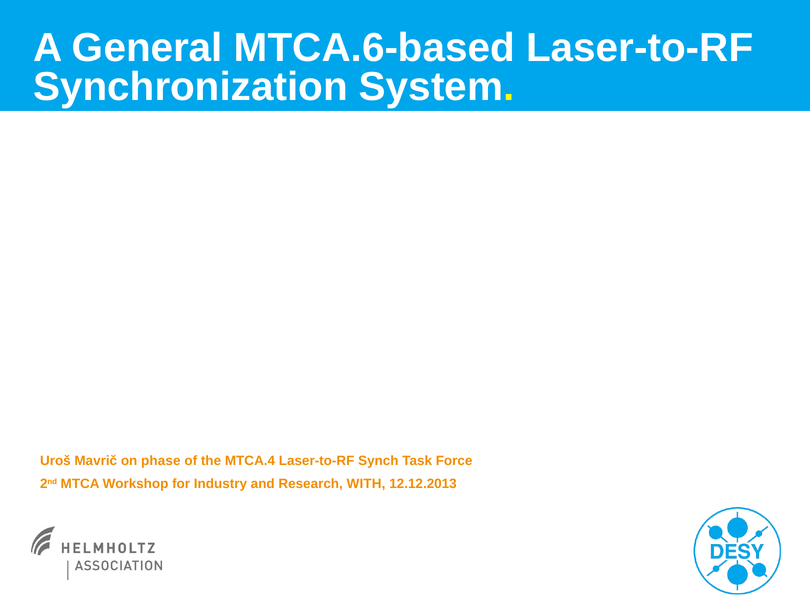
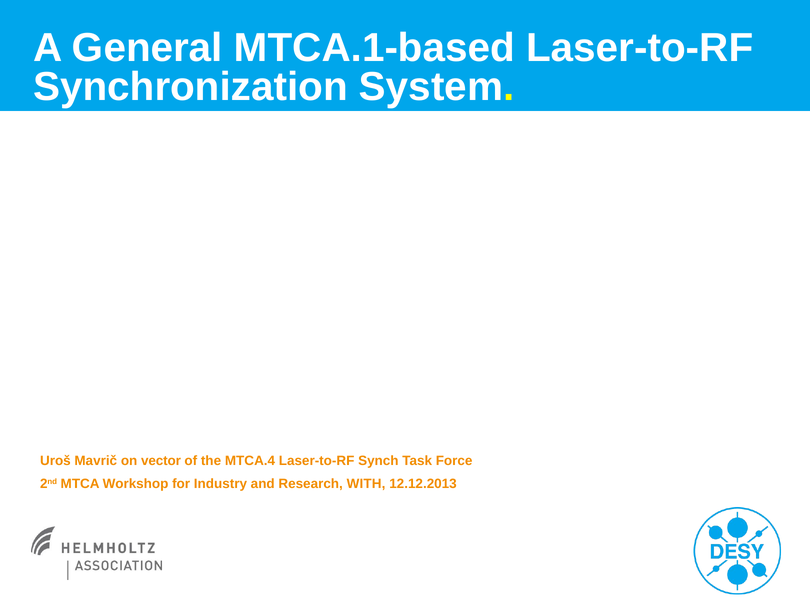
MTCA.6-based: MTCA.6-based -> MTCA.1-based
phase: phase -> vector
